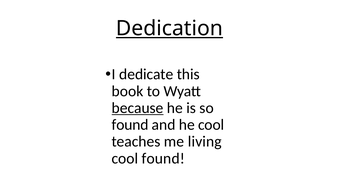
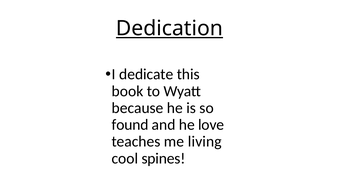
because underline: present -> none
he cool: cool -> love
cool found: found -> spines
